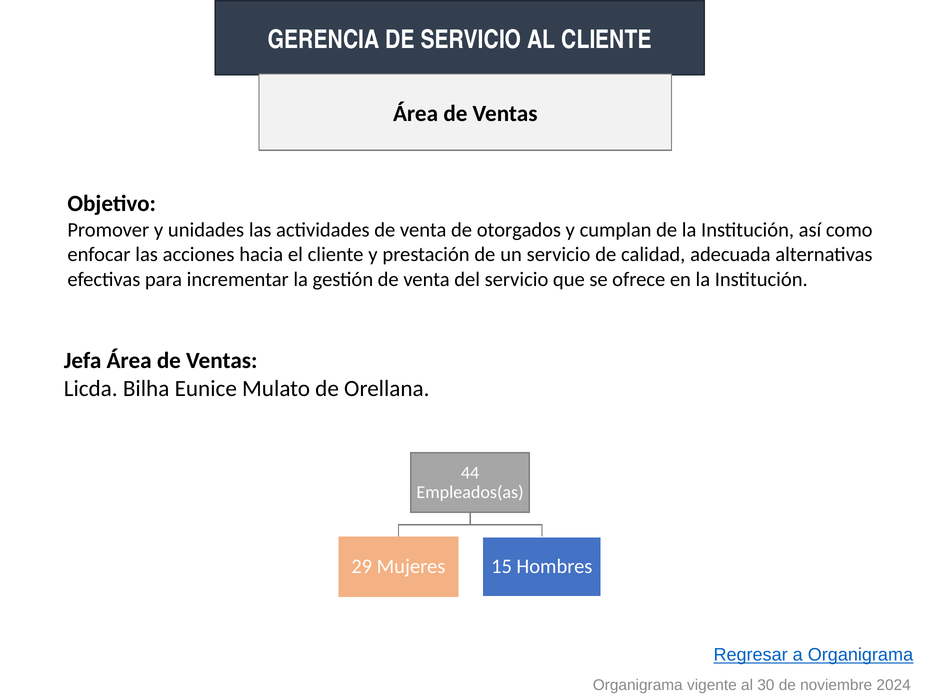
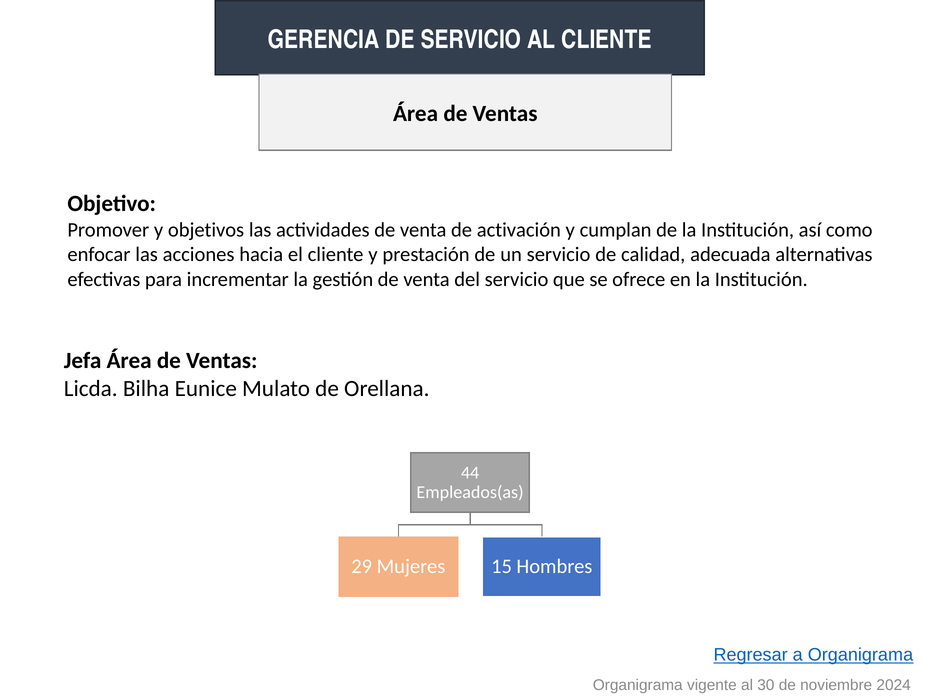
unidades: unidades -> objetivos
otorgados: otorgados -> activación
